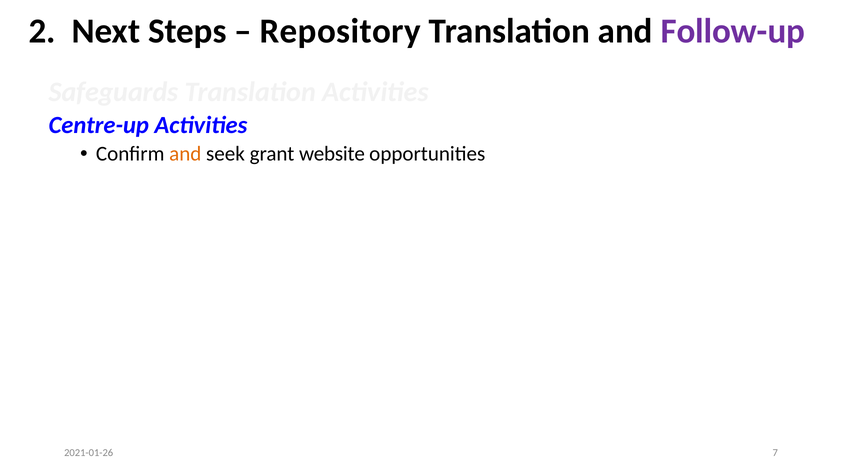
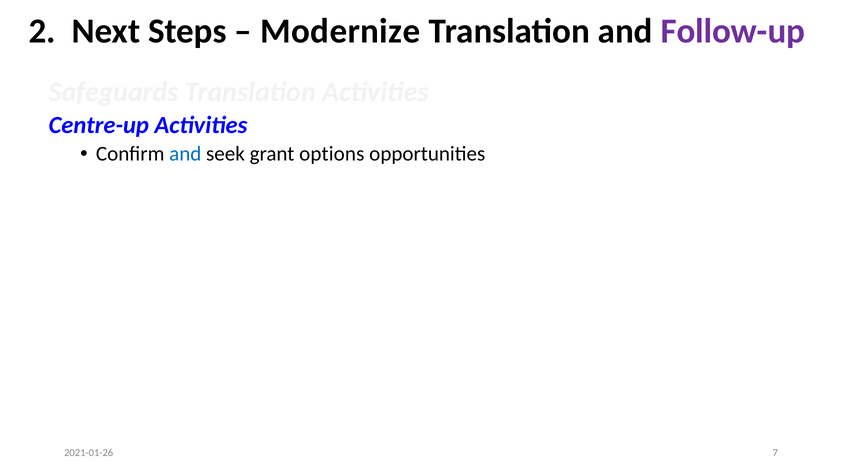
Repository: Repository -> Modernize
and at (185, 154) colour: orange -> blue
website: website -> options
